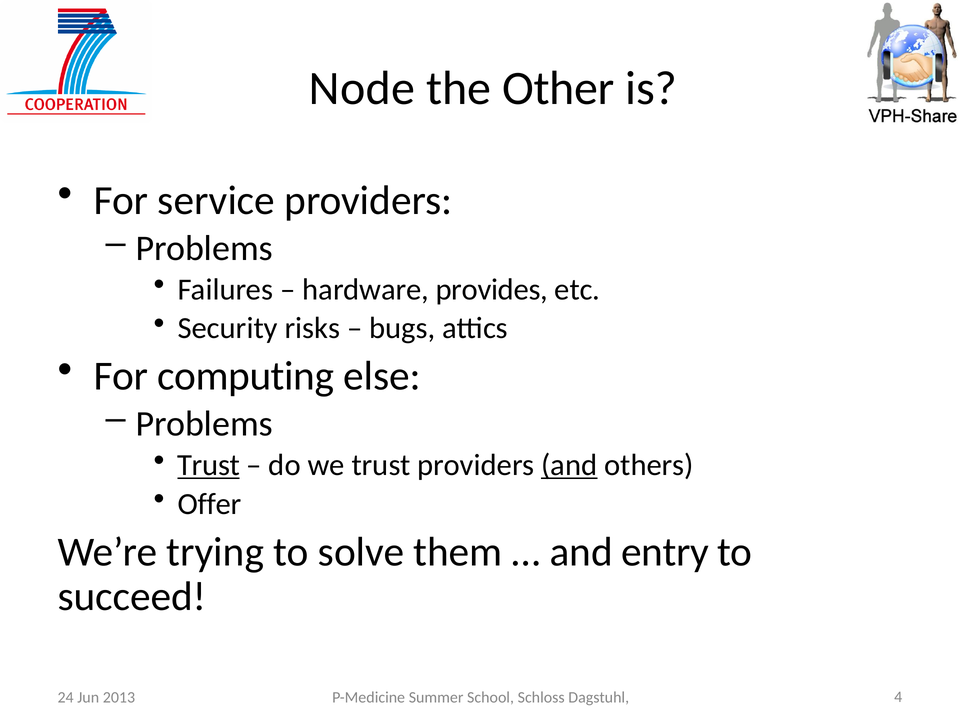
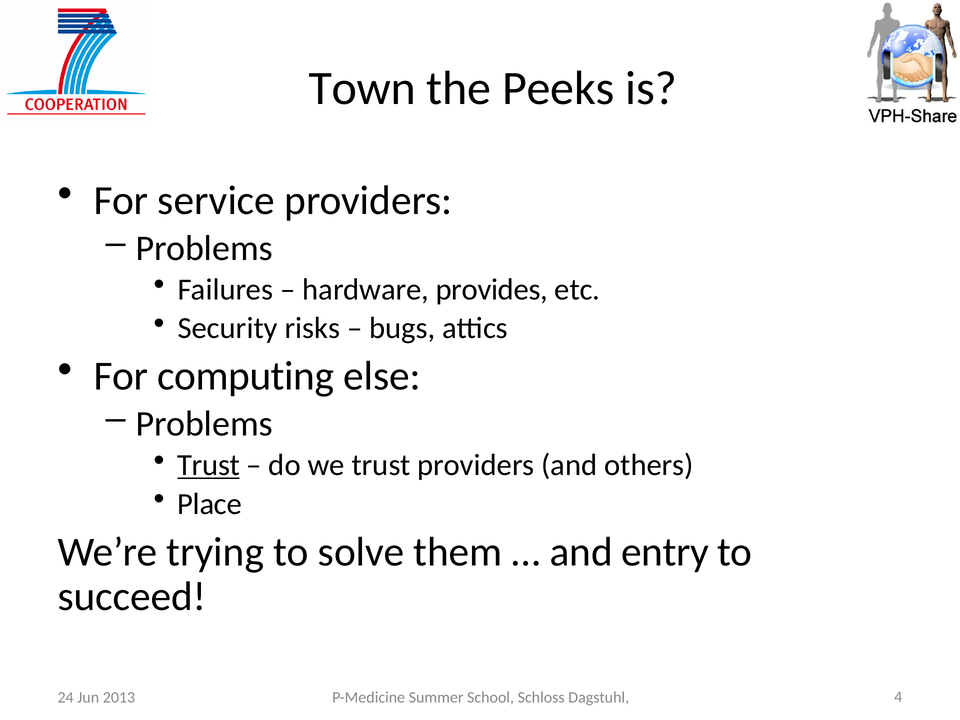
Node: Node -> Town
Other: Other -> Peeks
and at (569, 465) underline: present -> none
Offer: Offer -> Place
